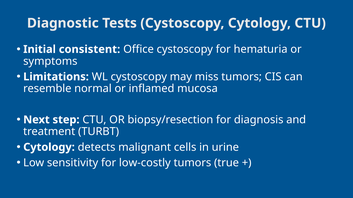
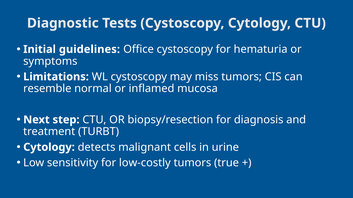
consistent: consistent -> guidelines
